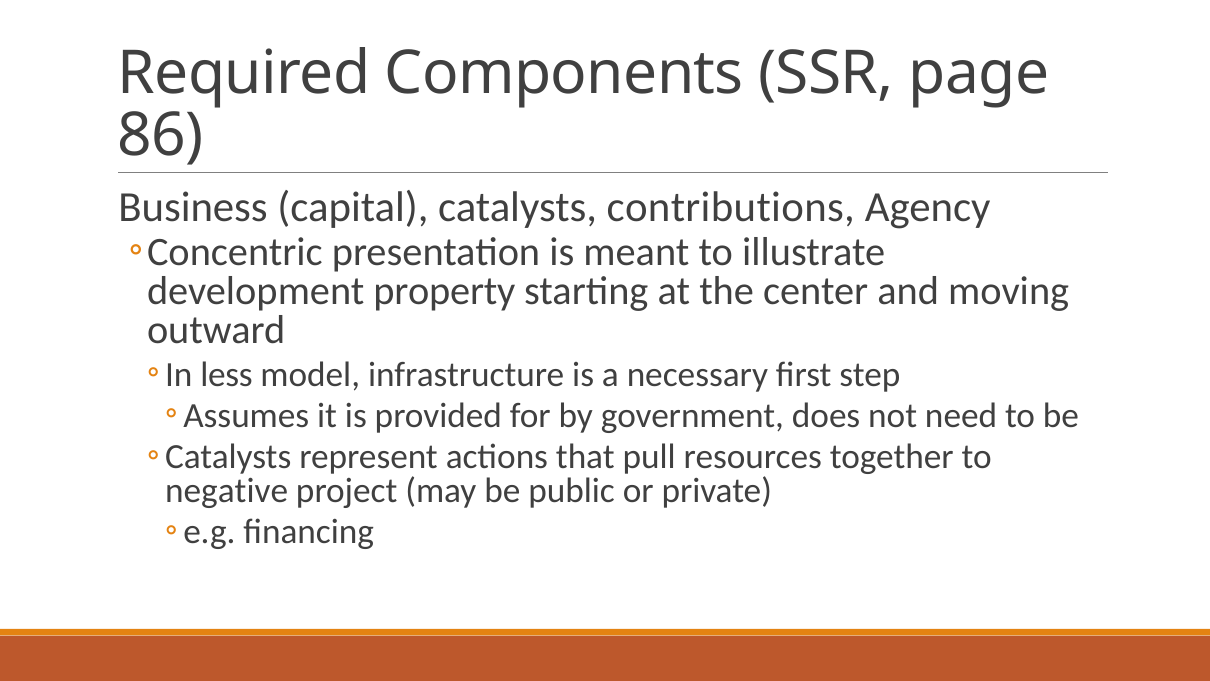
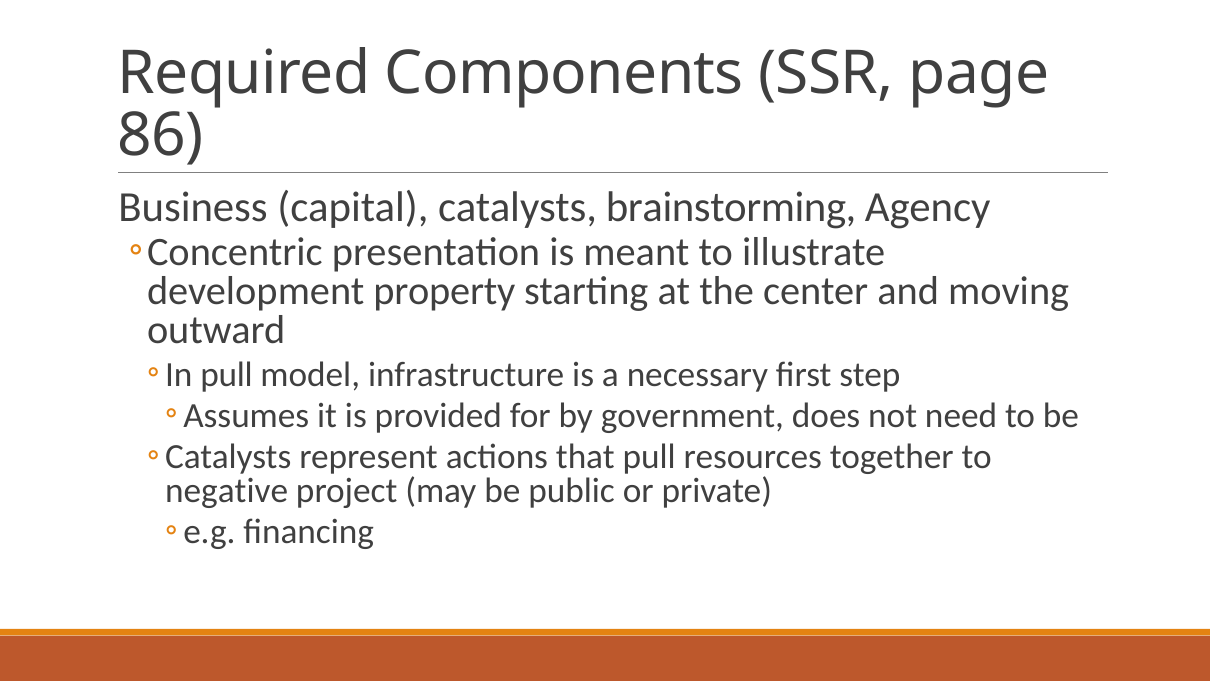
contributions: contributions -> brainstorming
less at (227, 374): less -> pull
